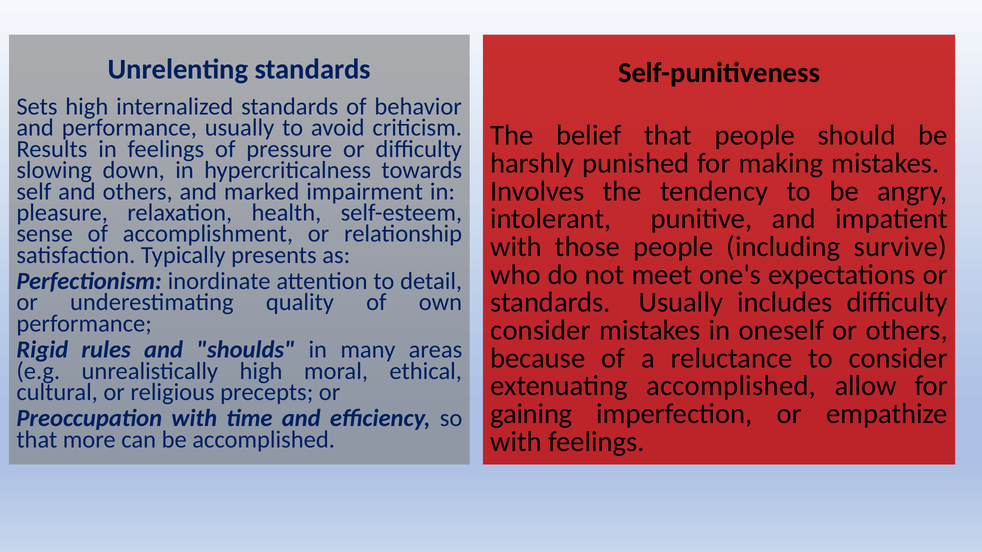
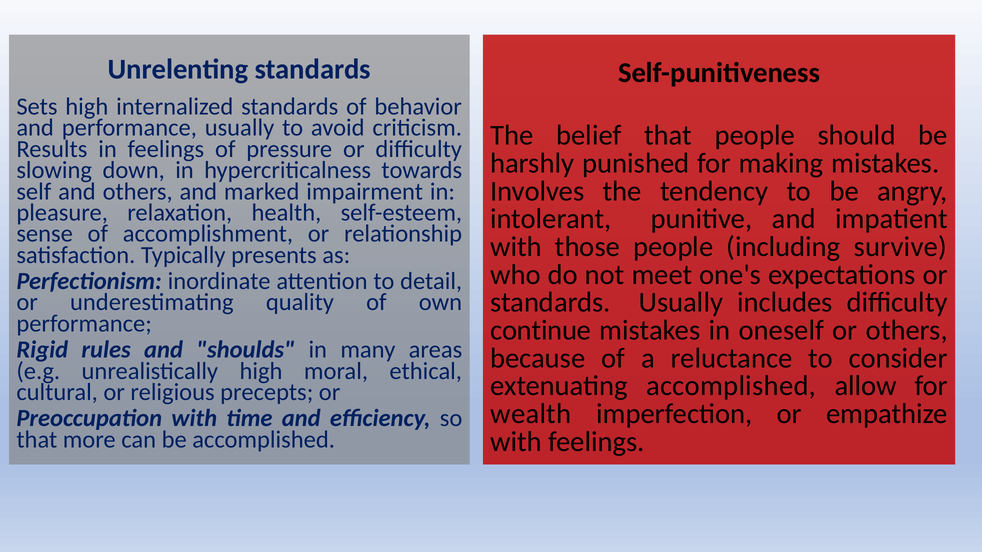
consider at (541, 331): consider -> continue
gaining: gaining -> wealth
